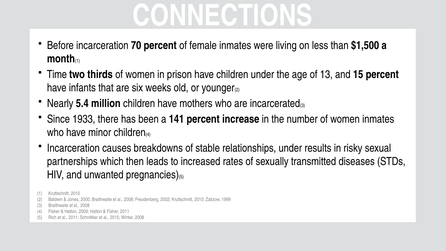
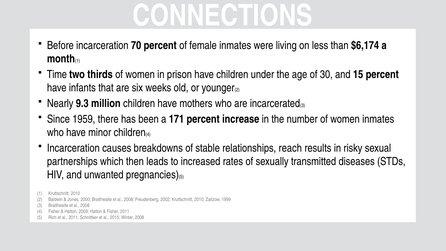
$1,500: $1,500 -> $6,174
13: 13 -> 30
5.4: 5.4 -> 9.3
1933: 1933 -> 1959
141: 141 -> 171
relationships under: under -> reach
